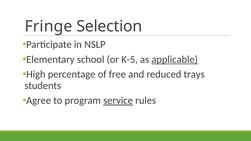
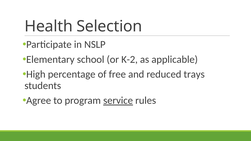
Fringe: Fringe -> Health
K-5: K-5 -> K-2
applicable underline: present -> none
